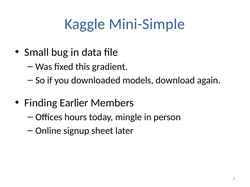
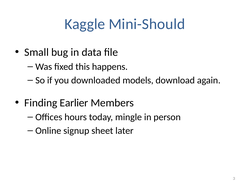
Mini-Simple: Mini-Simple -> Mini-Should
gradient: gradient -> happens
